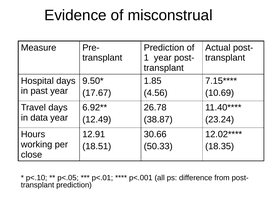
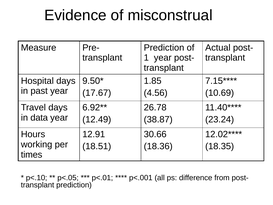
50.33: 50.33 -> 18.36
close: close -> times
